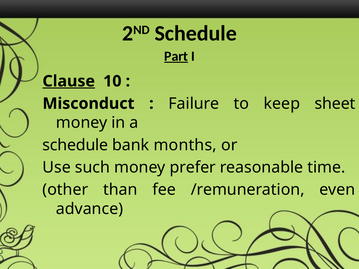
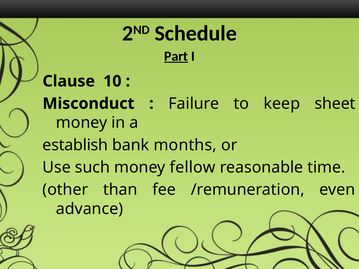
Clause underline: present -> none
schedule at (75, 145): schedule -> establish
prefer: prefer -> fellow
